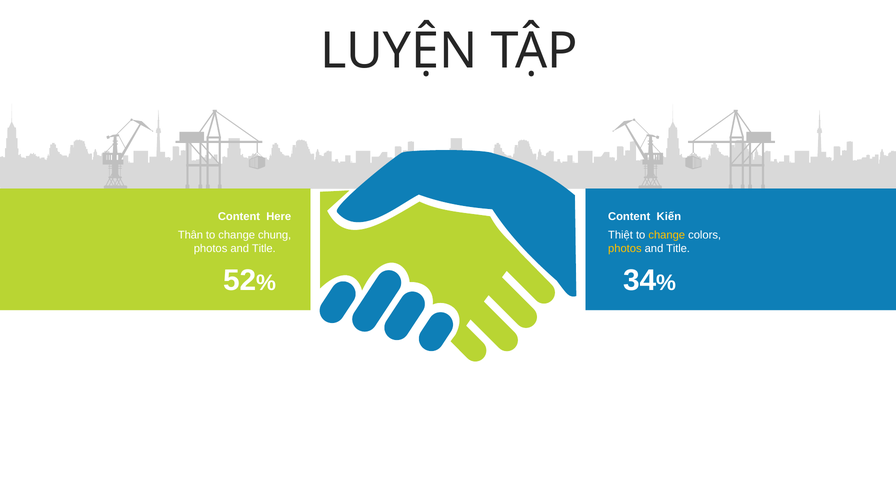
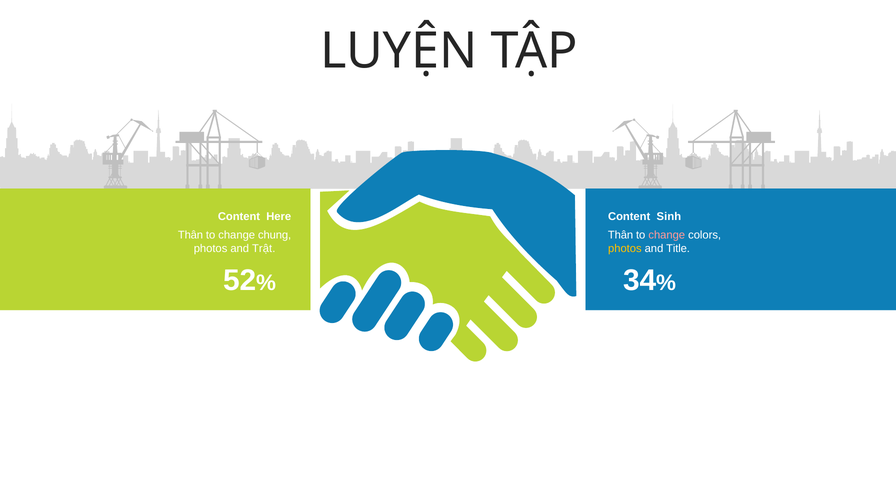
Kiến: Kiến -> Sinh
Thiệt at (620, 235): Thiệt -> Thân
change at (667, 235) colour: yellow -> pink
Title at (264, 249): Title -> Trật
